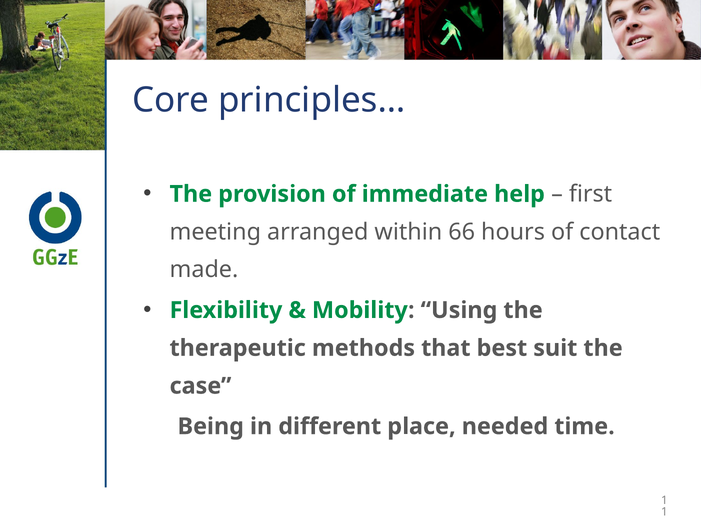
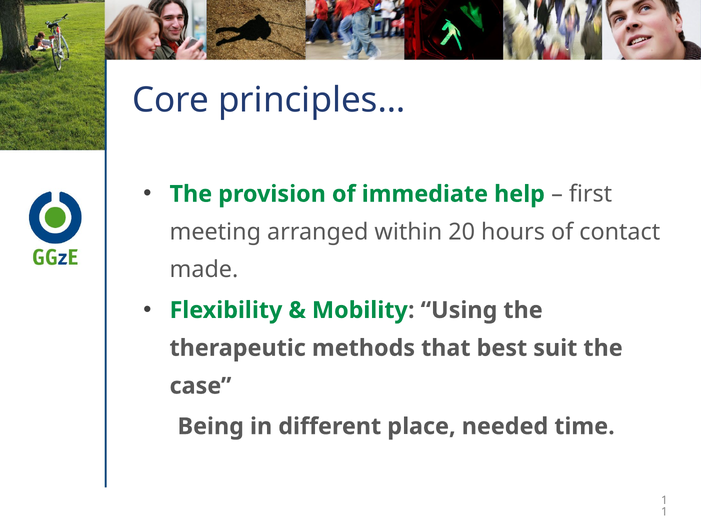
66: 66 -> 20
